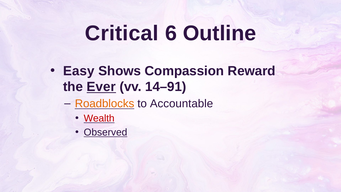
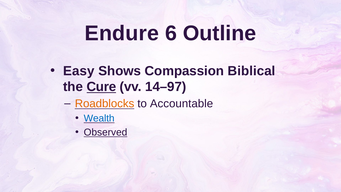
Critical: Critical -> Endure
Reward: Reward -> Biblical
Ever: Ever -> Cure
14–91: 14–91 -> 14–97
Wealth colour: red -> blue
